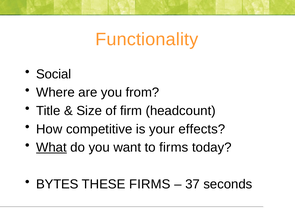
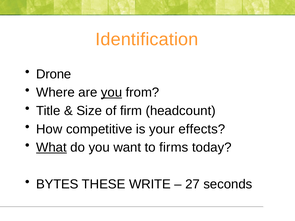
Functionality: Functionality -> Identification
Social: Social -> Drone
you at (112, 93) underline: none -> present
THESE FIRMS: FIRMS -> WRITE
37: 37 -> 27
